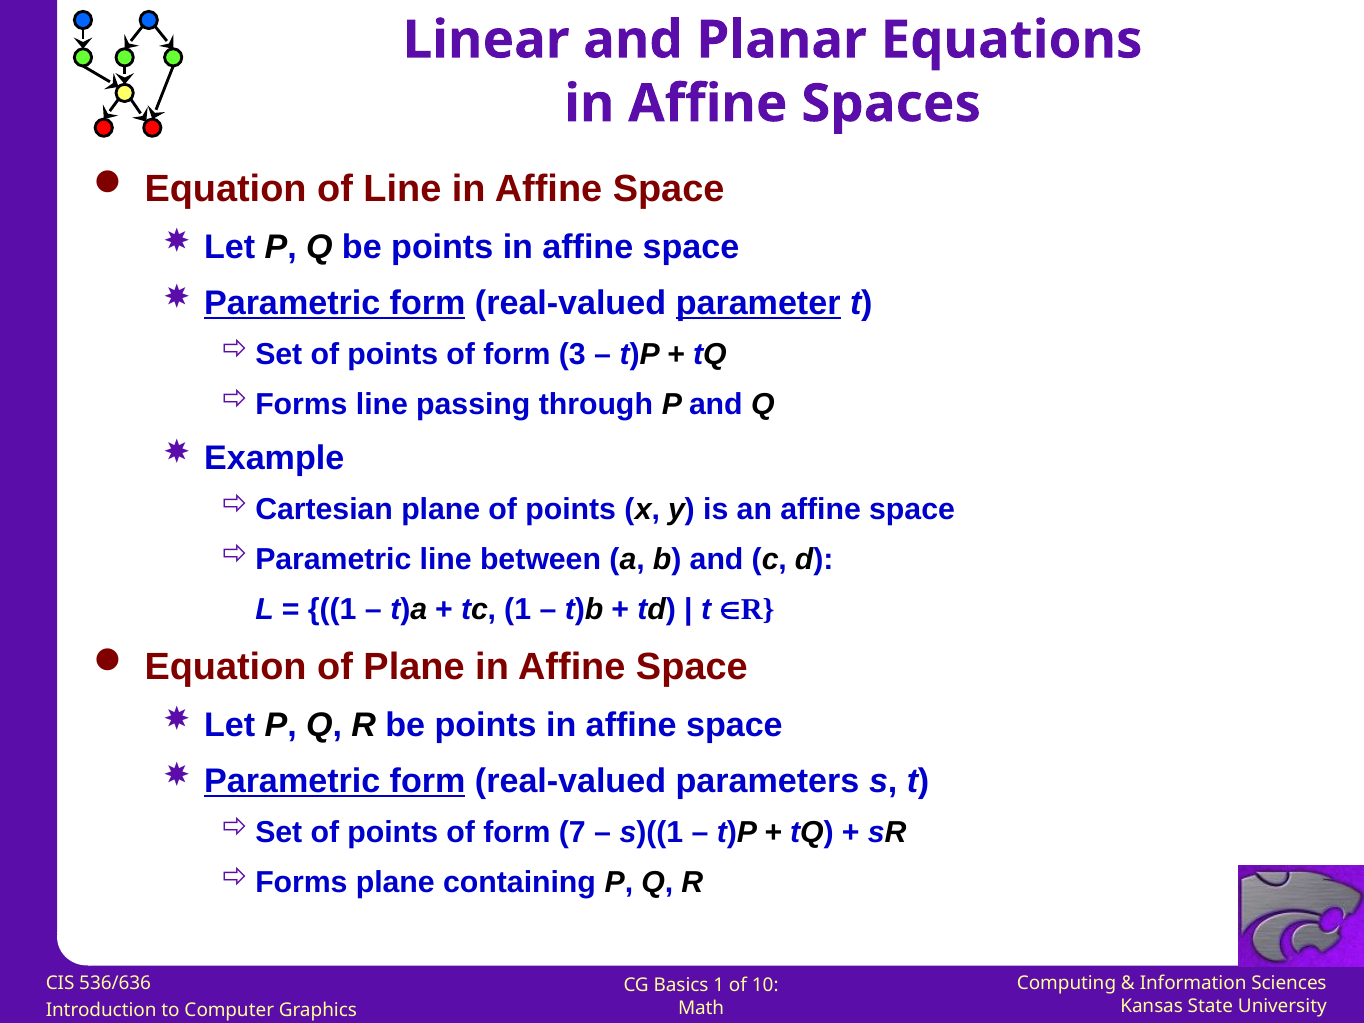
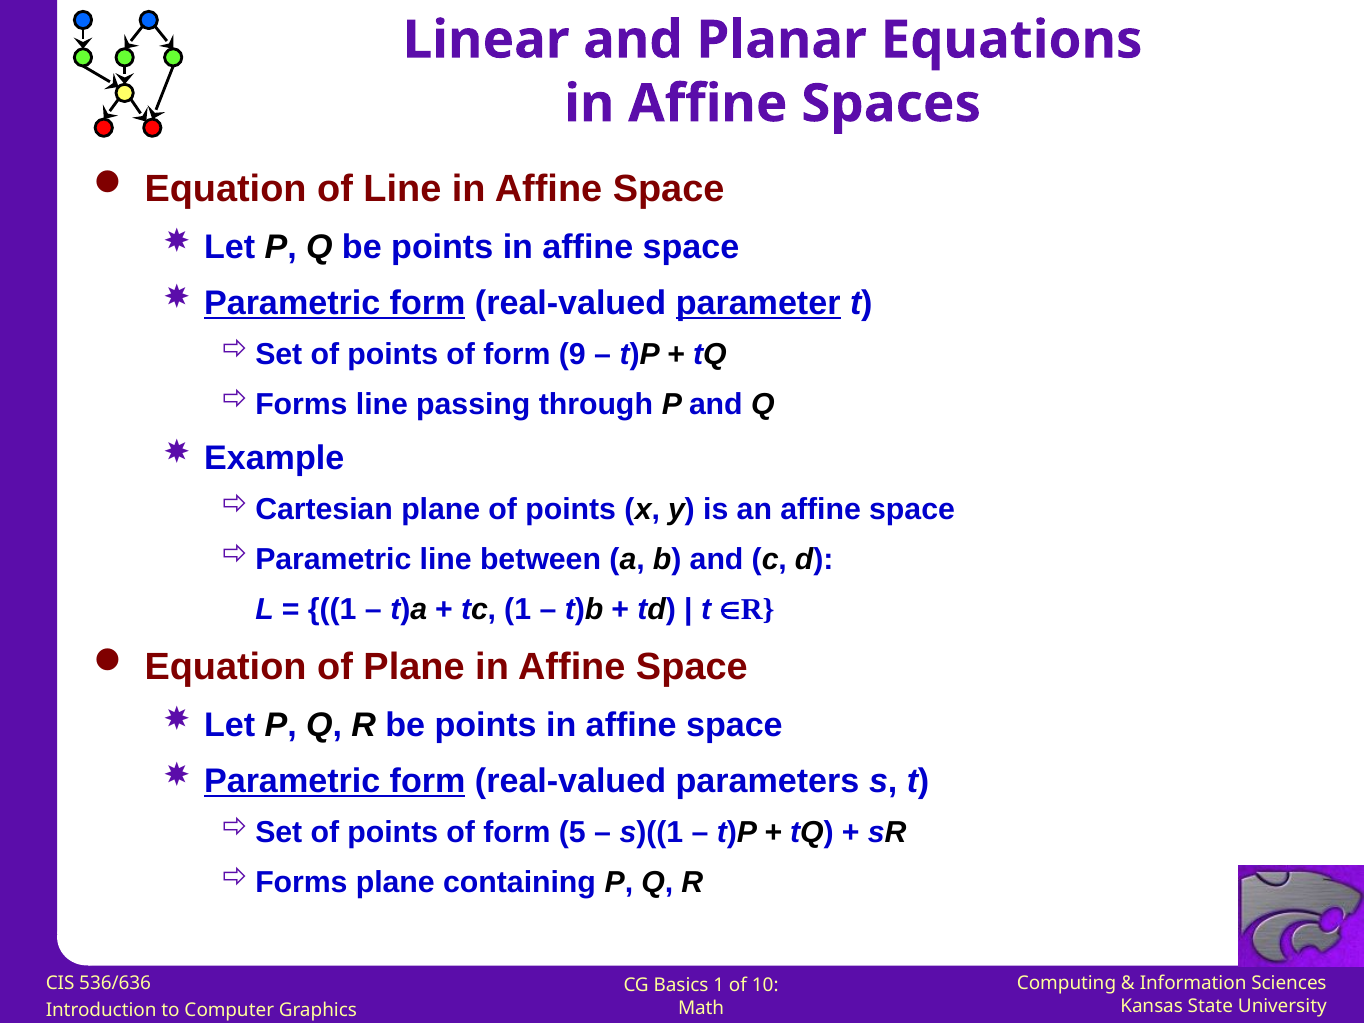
3: 3 -> 9
7: 7 -> 5
